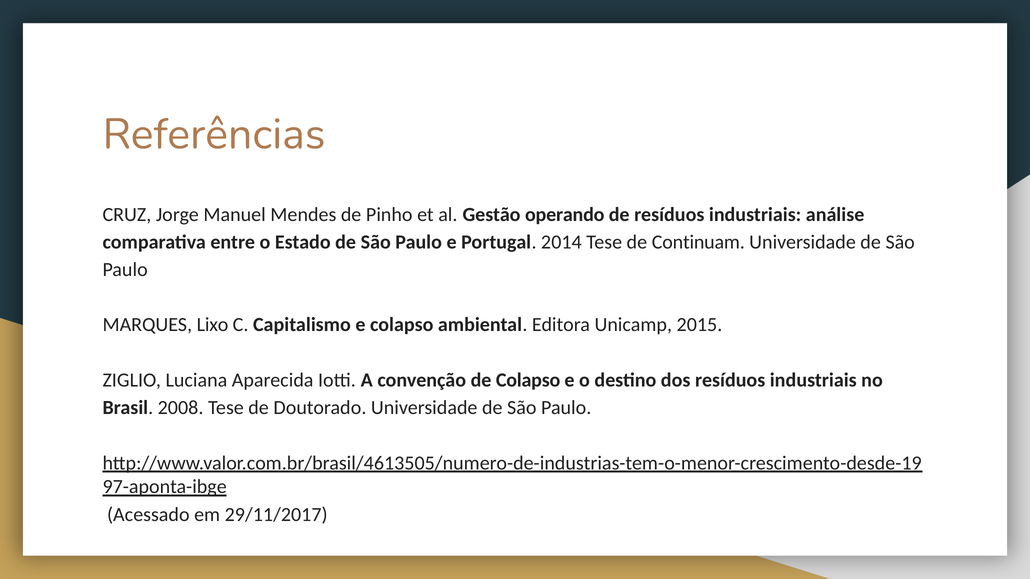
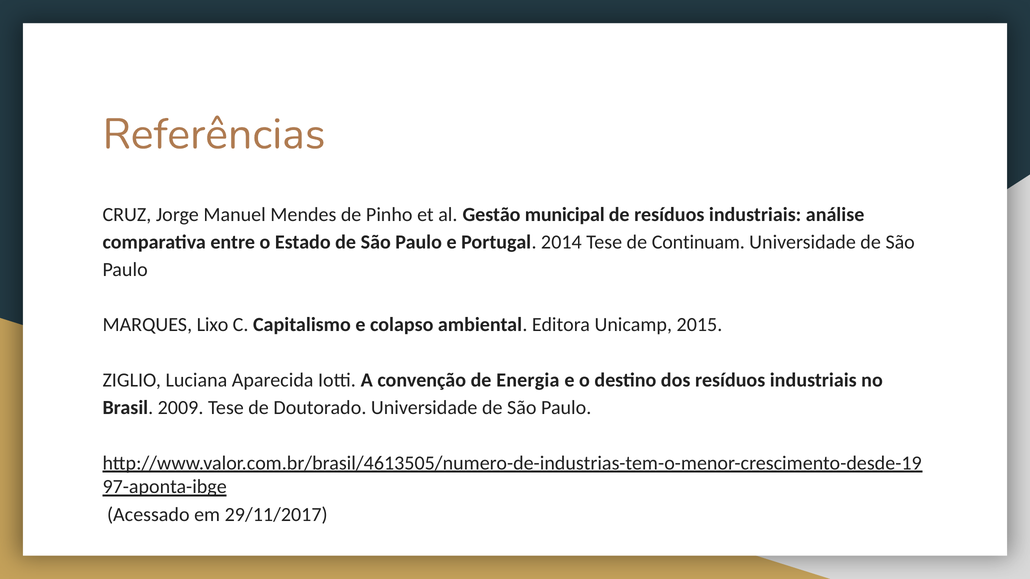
operando: operando -> municipal
de Colapso: Colapso -> Energia
2008: 2008 -> 2009
